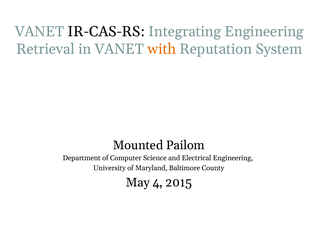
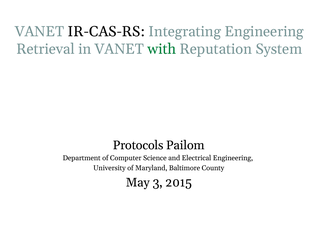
with colour: orange -> green
Mounted: Mounted -> Protocols
4: 4 -> 3
